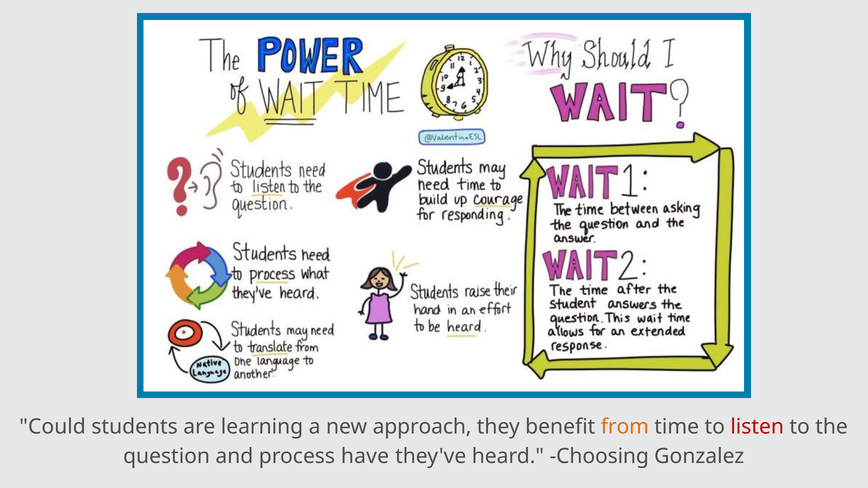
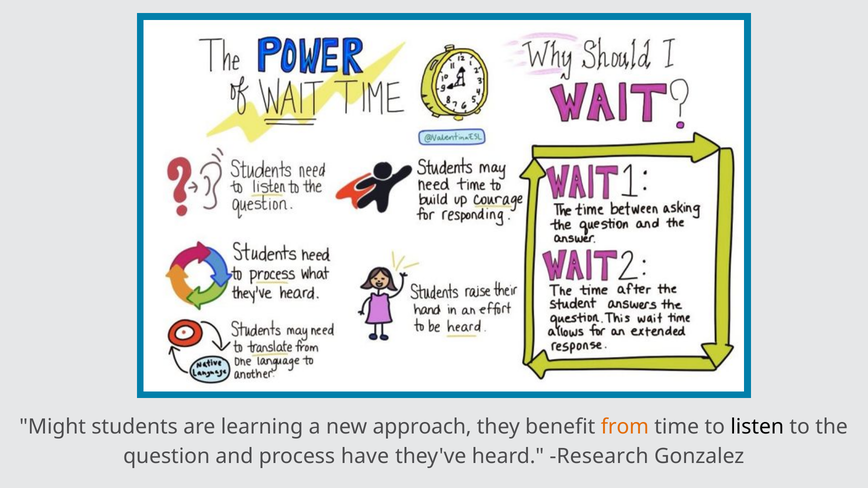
Could: Could -> Might
listen colour: red -> black
Choosing: Choosing -> Research
